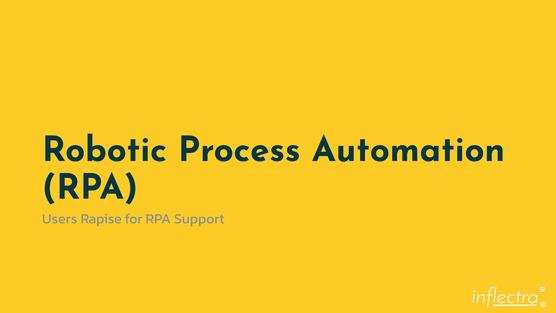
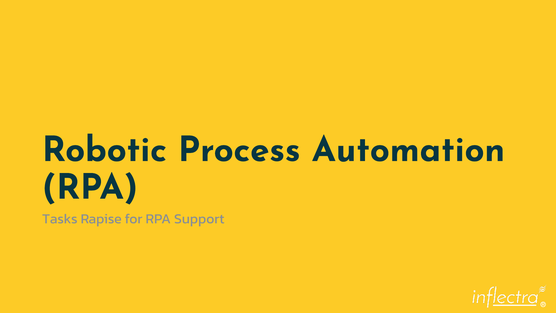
Users: Users -> Tasks
